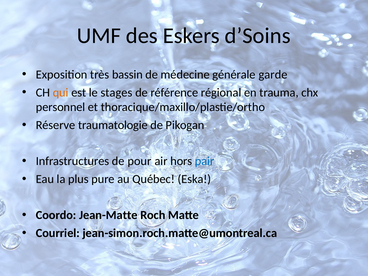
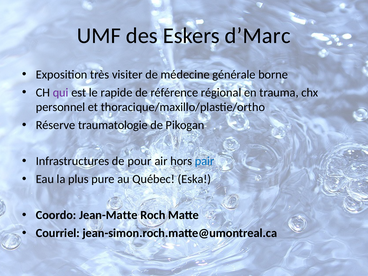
d’Soins: d’Soins -> d’Marc
bassin: bassin -> visiter
garde: garde -> borne
qui colour: orange -> purple
stages: stages -> rapide
